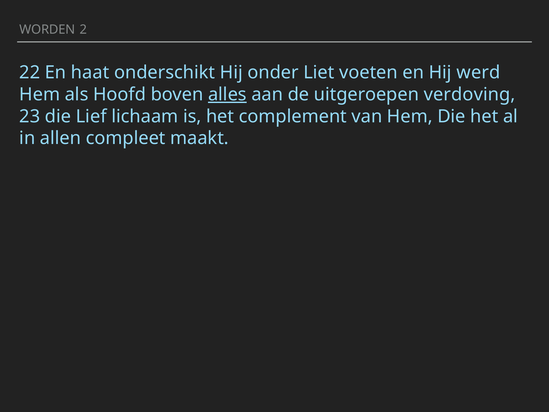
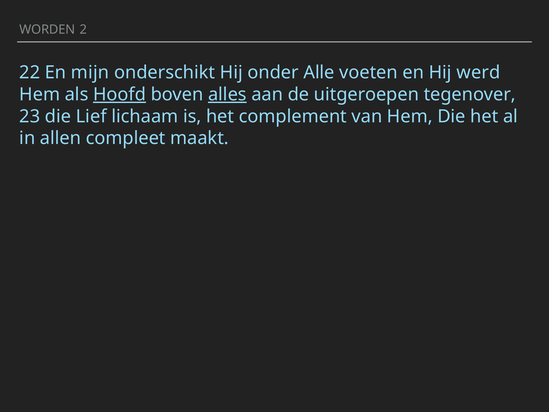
haat: haat -> mijn
Liet: Liet -> Alle
Hoofd underline: none -> present
verdoving: verdoving -> tegenover
